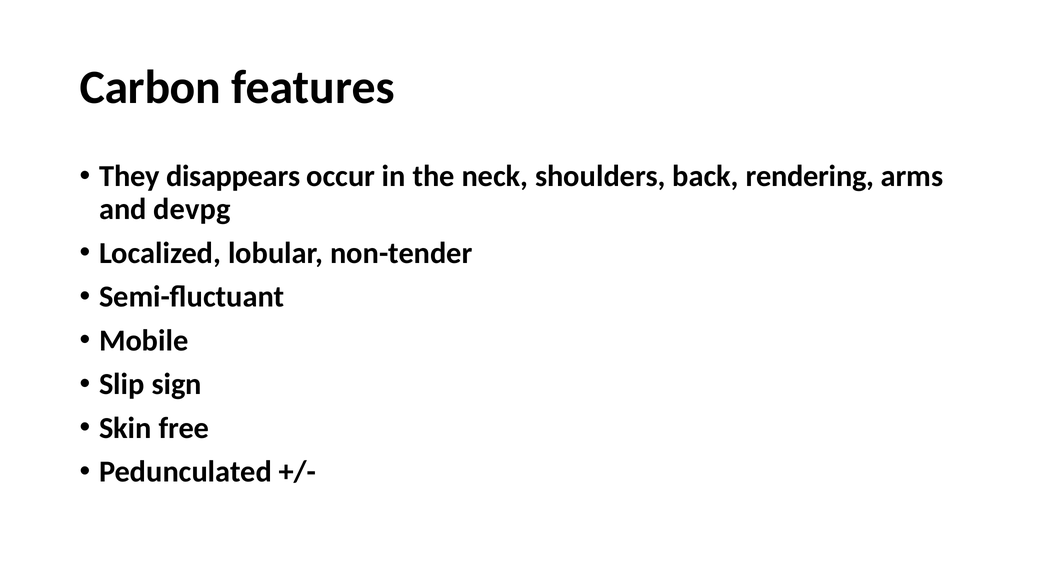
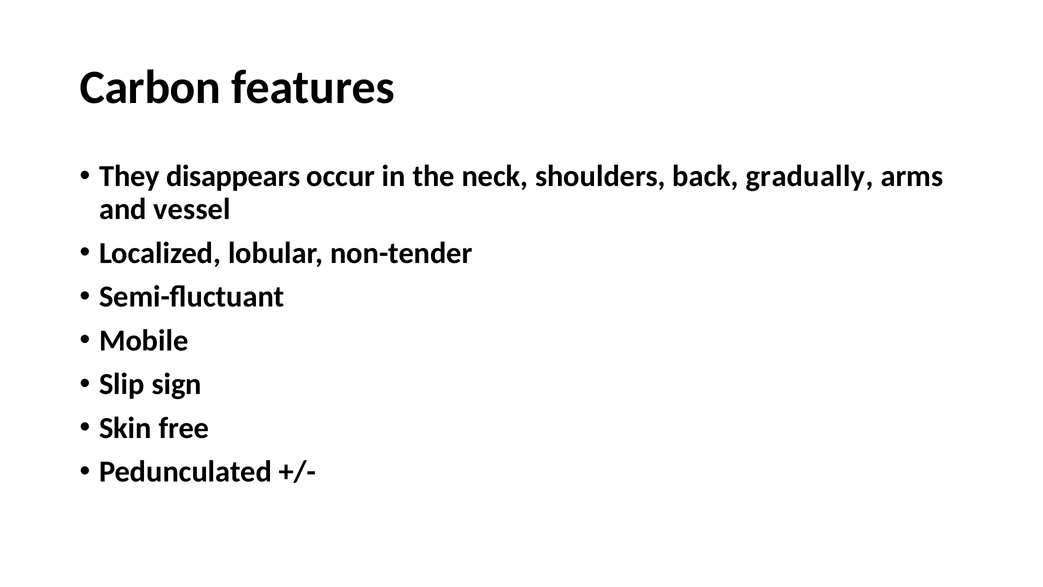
rendering: rendering -> gradually
devpg: devpg -> vessel
